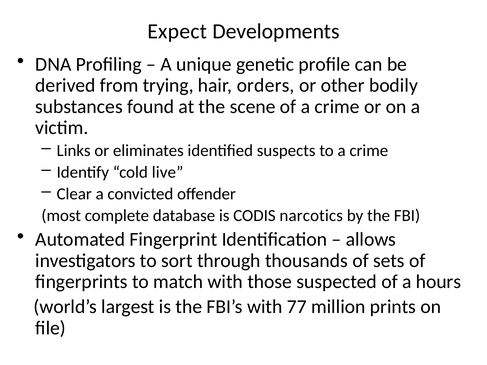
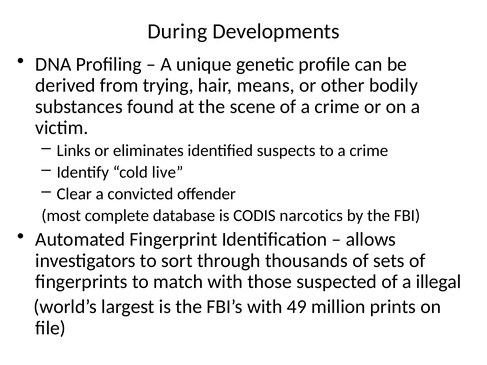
Expect: Expect -> During
orders: orders -> means
hours: hours -> illegal
77: 77 -> 49
